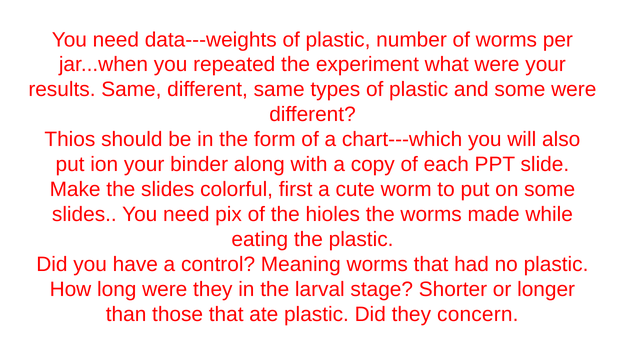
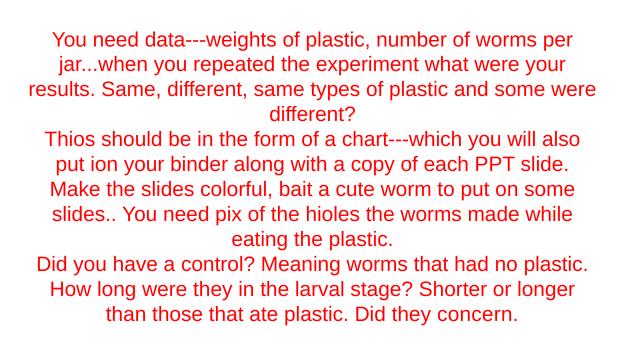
first: first -> bait
